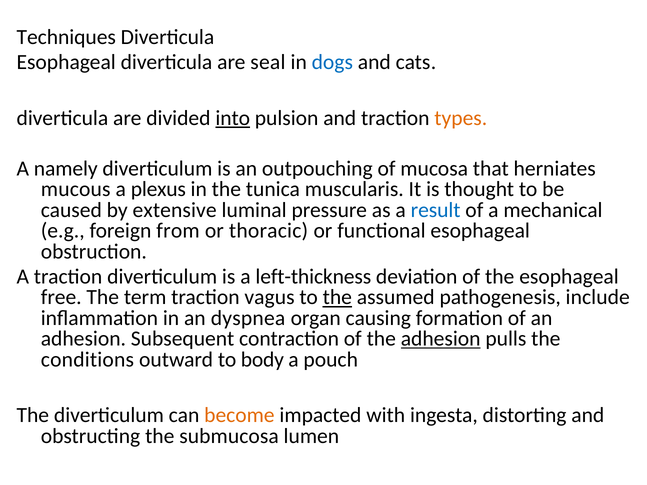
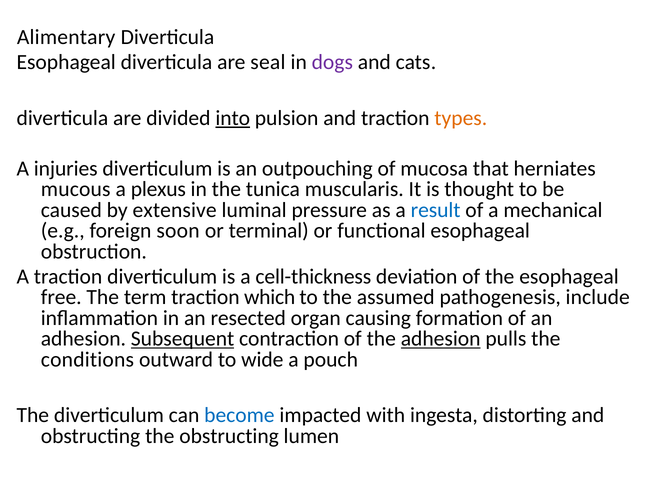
Techniques: Techniques -> Alimentary
dogs colour: blue -> purple
namely: namely -> injuries
from: from -> soon
thoracic: thoracic -> terminal
left-thickness: left-thickness -> cell-thickness
vagus: vagus -> which
the at (337, 298) underline: present -> none
dyspnea: dyspnea -> resected
Subsequent underline: none -> present
body: body -> wide
become colour: orange -> blue
the submucosa: submucosa -> obstructing
